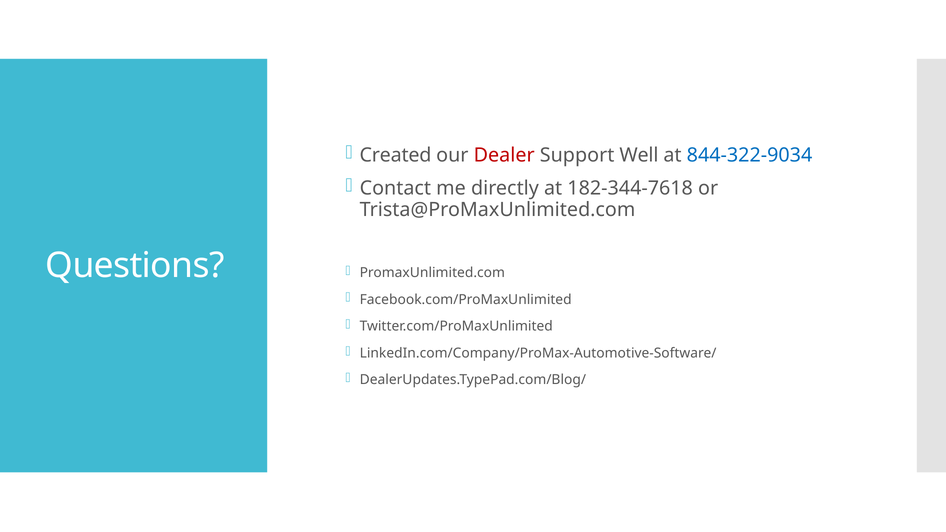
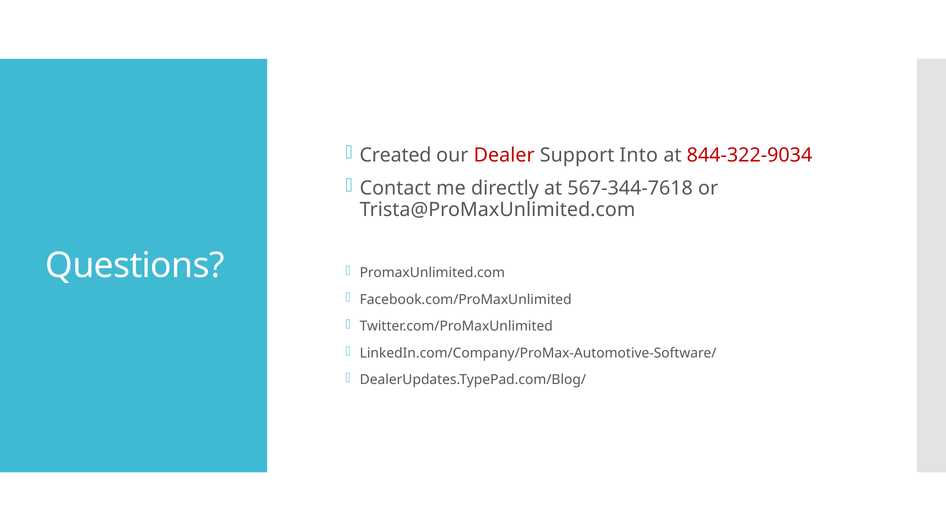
Well: Well -> Into
844-322-9034 colour: blue -> red
182-344-7618: 182-344-7618 -> 567-344-7618
